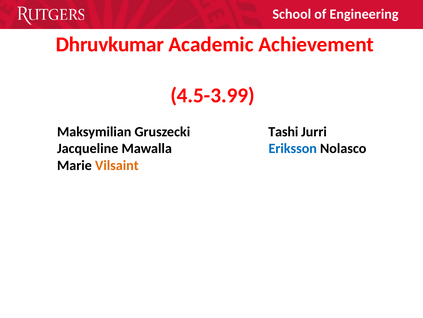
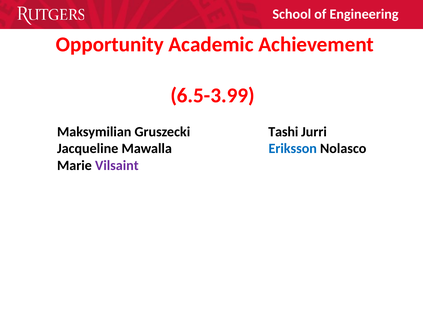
Dhruvkumar: Dhruvkumar -> Opportunity
4.5-3.99: 4.5-3.99 -> 6.5-3.99
Vilsaint colour: orange -> purple
